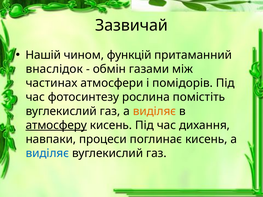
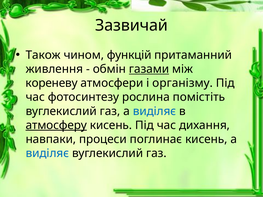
Нашій: Нашій -> Також
внаслідок: внаслідок -> живлення
газами underline: none -> present
частинах: частинах -> кореневу
помідорів: помідорів -> організму
виділяє at (154, 111) colour: orange -> blue
